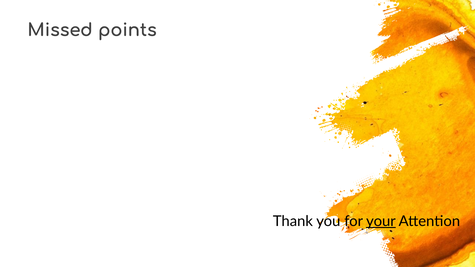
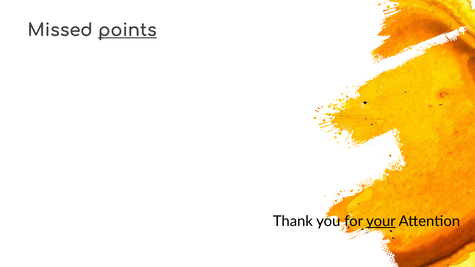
points underline: none -> present
